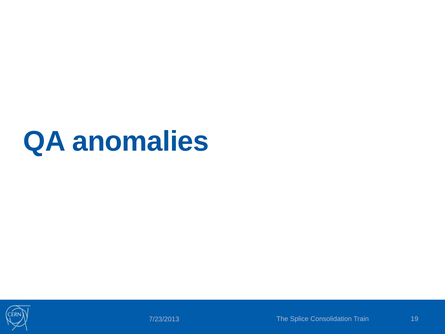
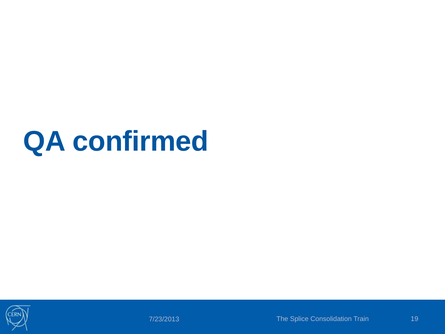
anomalies: anomalies -> confirmed
